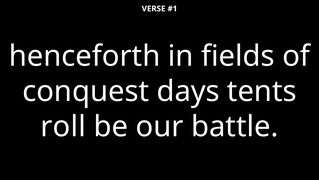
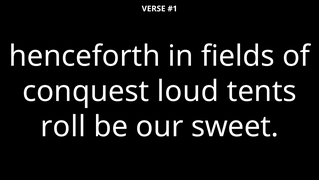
days: days -> loud
battle: battle -> sweet
